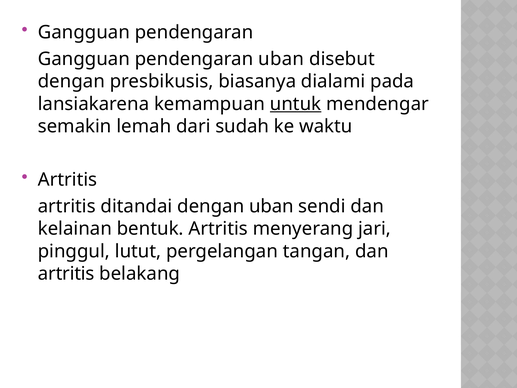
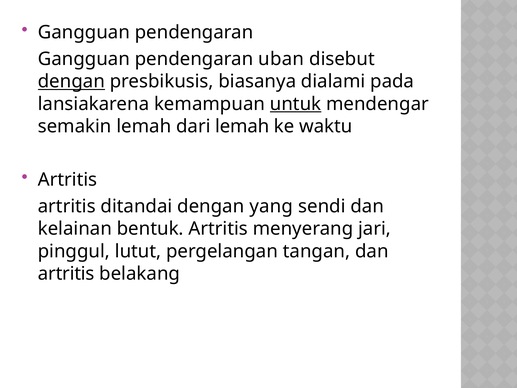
dengan at (71, 81) underline: none -> present
dari sudah: sudah -> lemah
dengan uban: uban -> yang
